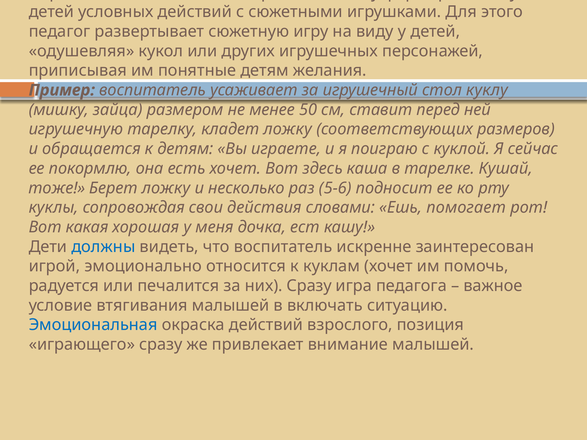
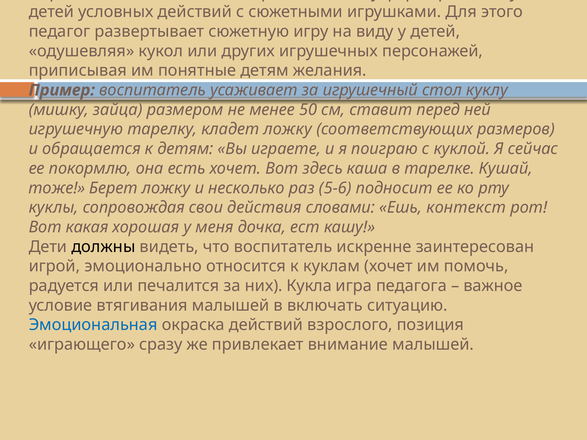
помогает: помогает -> контекст
должны colour: blue -> black
них Сразу: Сразу -> Кукла
